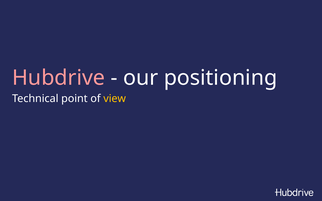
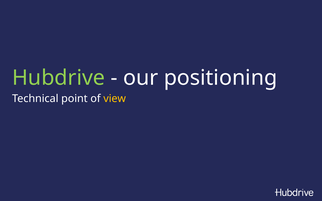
Hubdrive colour: pink -> light green
